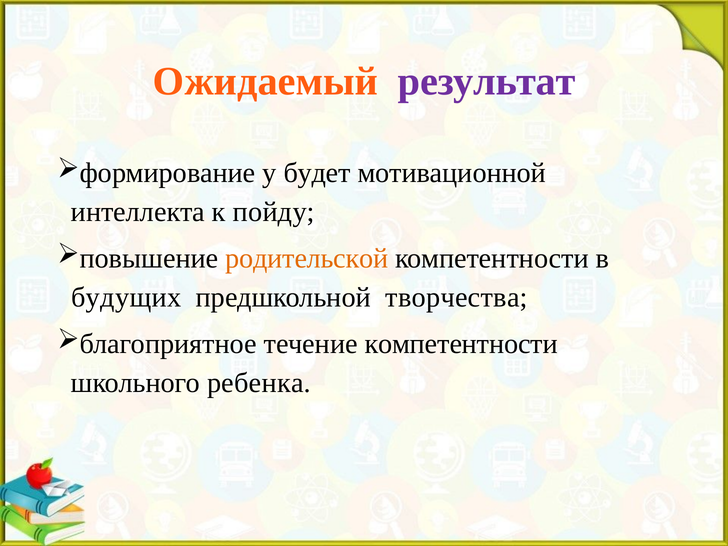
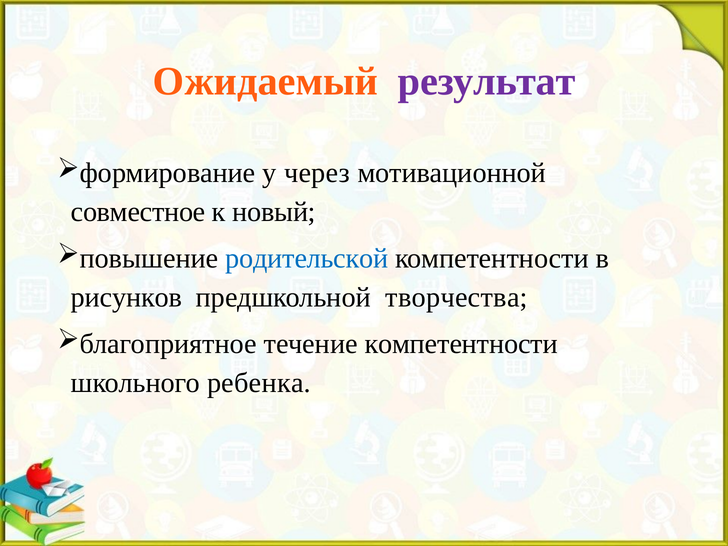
будет: будет -> через
интеллекта: интеллекта -> совместное
пойду: пойду -> новый
родительской colour: orange -> blue
будущих: будущих -> рисунков
